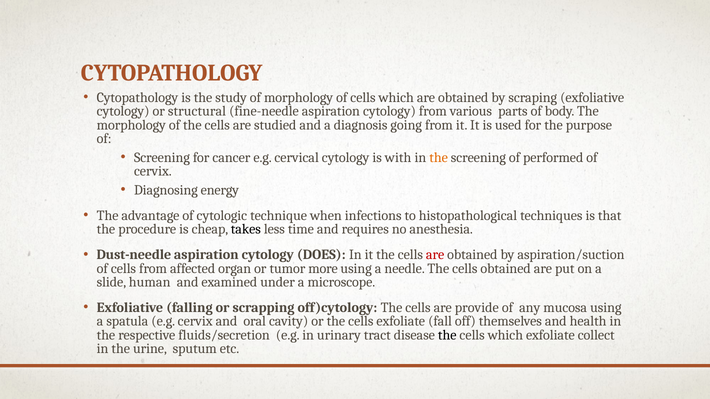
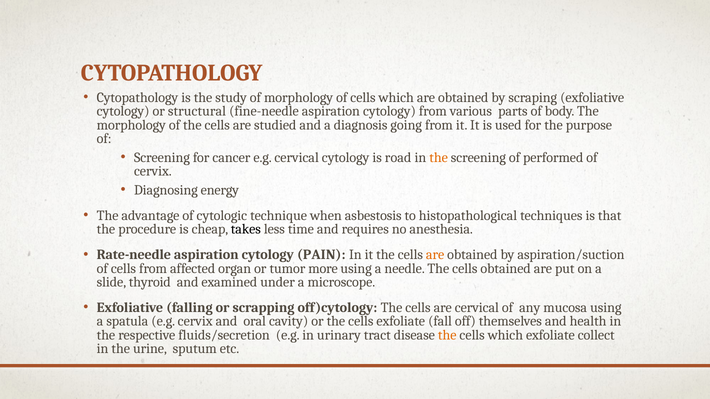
with: with -> road
infections: infections -> asbestosis
Dust-needle: Dust-needle -> Rate-needle
DOES: DOES -> PAIN
are at (435, 255) colour: red -> orange
human: human -> thyroid
are provide: provide -> cervical
the at (447, 335) colour: black -> orange
